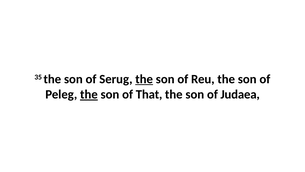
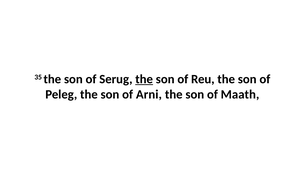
the at (89, 94) underline: present -> none
That: That -> Arni
Judaea: Judaea -> Maath
